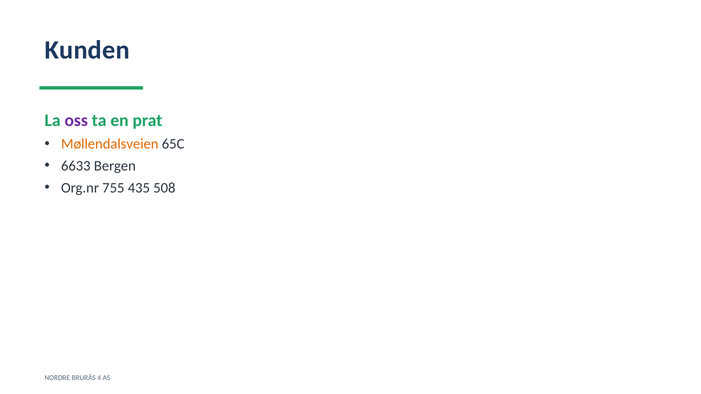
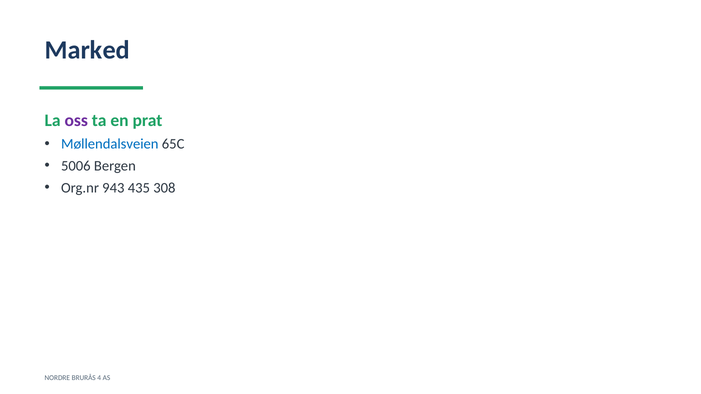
Kunden: Kunden -> Marked
Møllendalsveien colour: orange -> blue
6633: 6633 -> 5006
755: 755 -> 943
508: 508 -> 308
